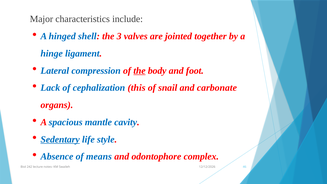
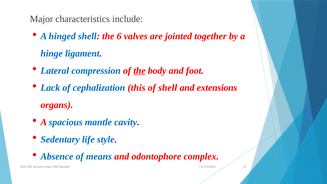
3: 3 -> 6
of snail: snail -> shell
carbonate: carbonate -> extensions
Sedentary underline: present -> none
